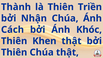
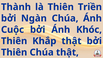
Nhận: Nhận -> Ngàn
Cách: Cách -> Cuộc
Khen: Khen -> Khắp
